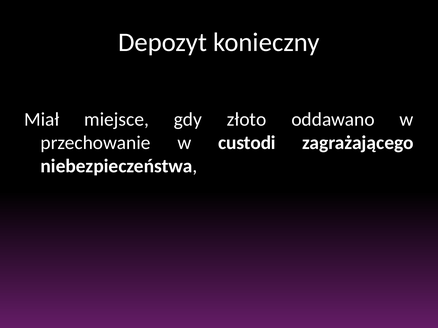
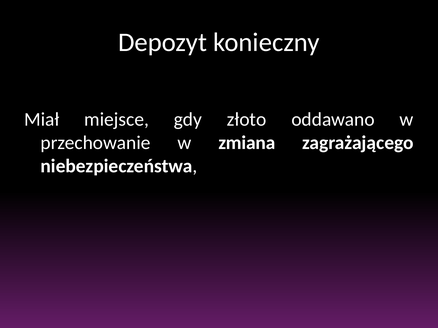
custodi: custodi -> zmiana
